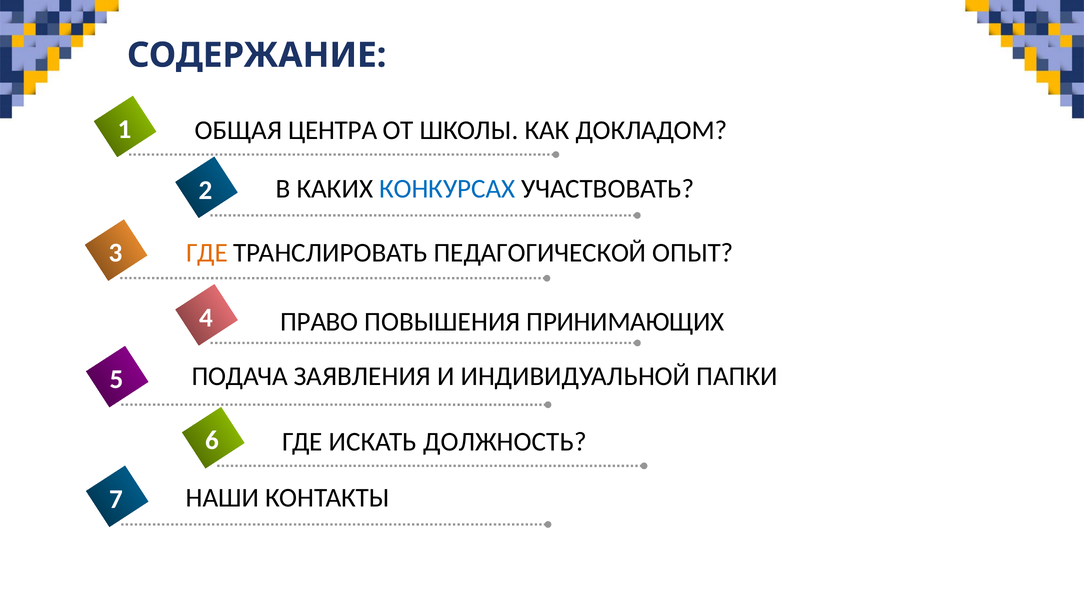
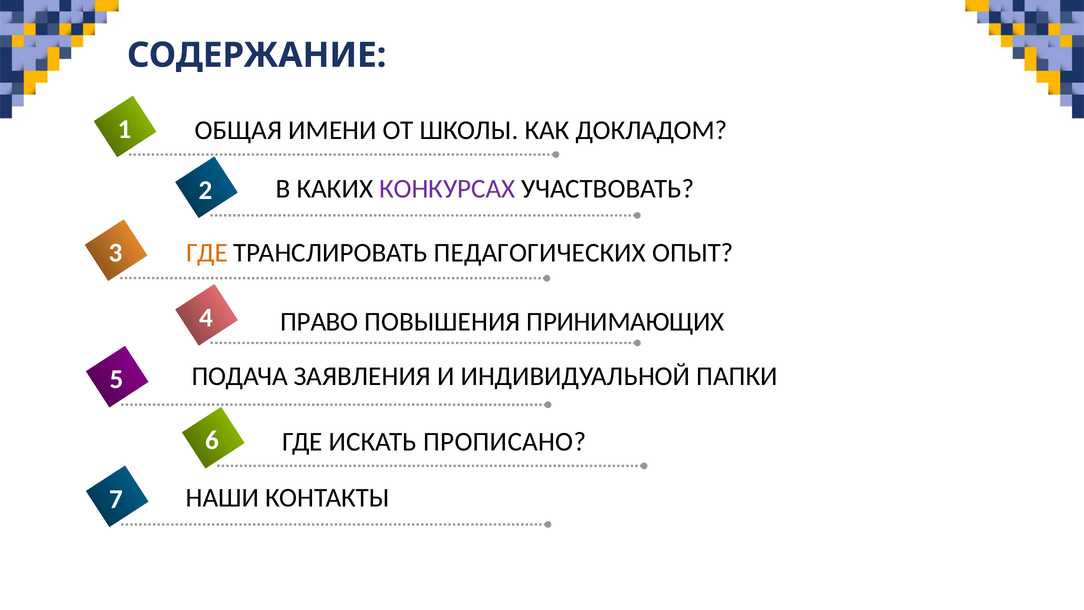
ЦЕНТРА: ЦЕНТРА -> ИМЕНИ
КОНКУРСАХ colour: blue -> purple
ПЕДАГОГИЧЕСКОЙ: ПЕДАГОГИЧЕСКОЙ -> ПЕДАГОГИЧЕСКИХ
ДОЛЖНОСТЬ: ДОЛЖНОСТЬ -> ПРОПИСАНО
